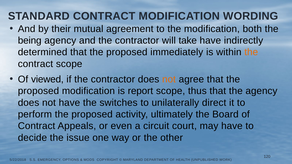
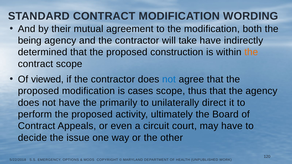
immediately: immediately -> construction
not at (169, 79) colour: orange -> blue
report: report -> cases
switches: switches -> primarily
